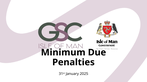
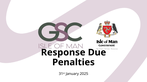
Minimum: Minimum -> Response
